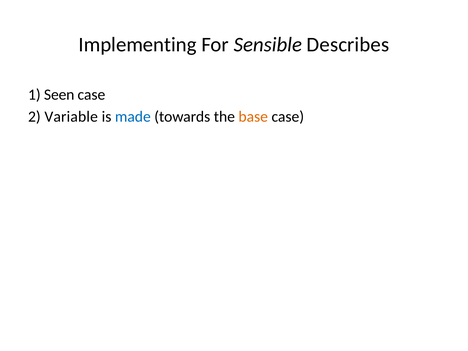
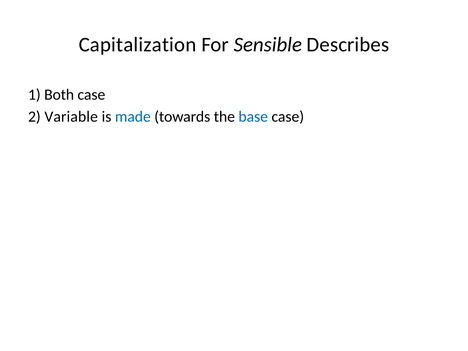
Implementing: Implementing -> Capitalization
Seen: Seen -> Both
base colour: orange -> blue
